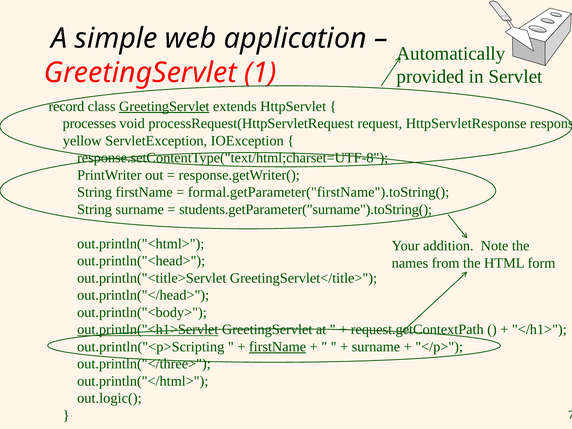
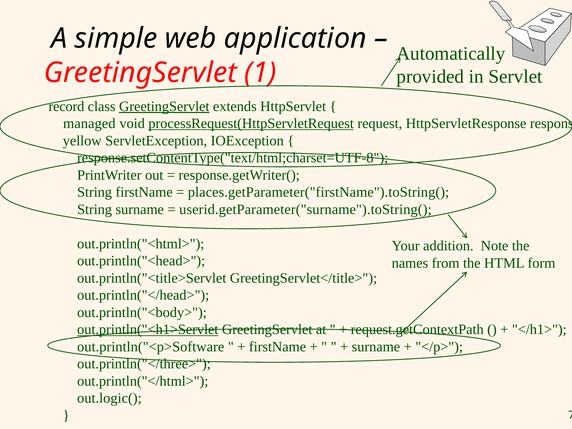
processes: processes -> managed
processRequest(HttpServletRequest underline: none -> present
formal.getParameter("firstName").toString(: formal.getParameter("firstName").toString( -> places.getParameter("firstName").toString(
students.getParameter("surname").toString(: students.getParameter("surname").toString( -> userid.getParameter("surname").toString(
out.println("<p>Scripting: out.println("<p>Scripting -> out.println("<p>Software
firstName at (278, 347) underline: present -> none
